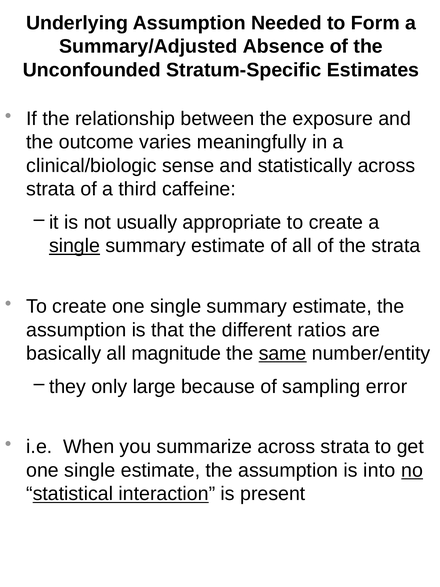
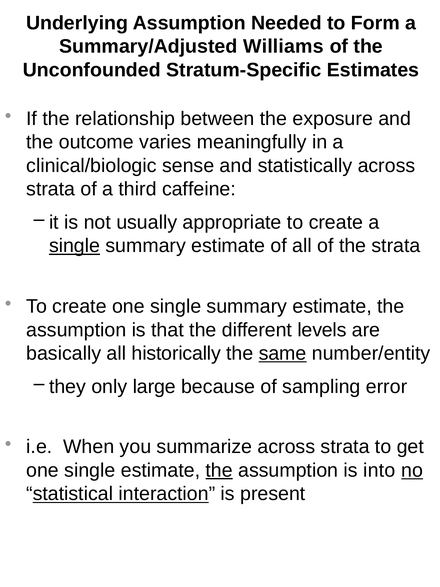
Absence: Absence -> Williams
ratios: ratios -> levels
magnitude: magnitude -> historically
the at (219, 470) underline: none -> present
